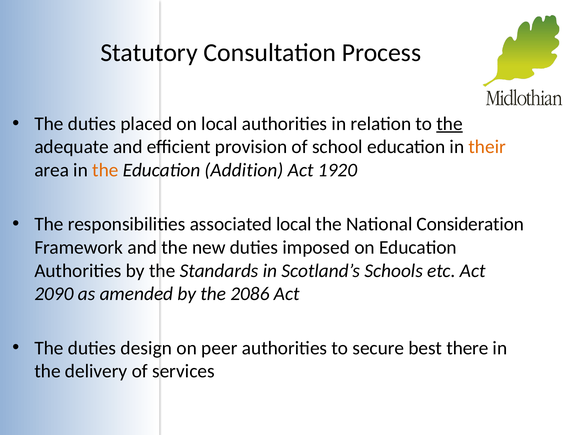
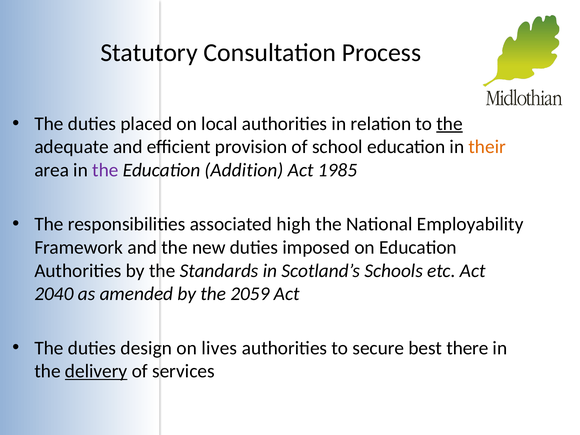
the at (105, 170) colour: orange -> purple
1920: 1920 -> 1985
associated local: local -> high
Consideration: Consideration -> Employability
2090: 2090 -> 2040
2086: 2086 -> 2059
peer: peer -> lives
delivery underline: none -> present
